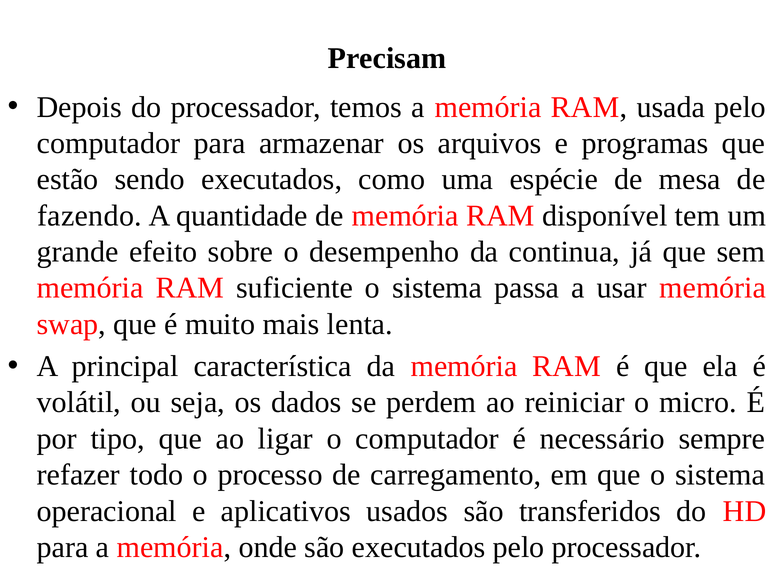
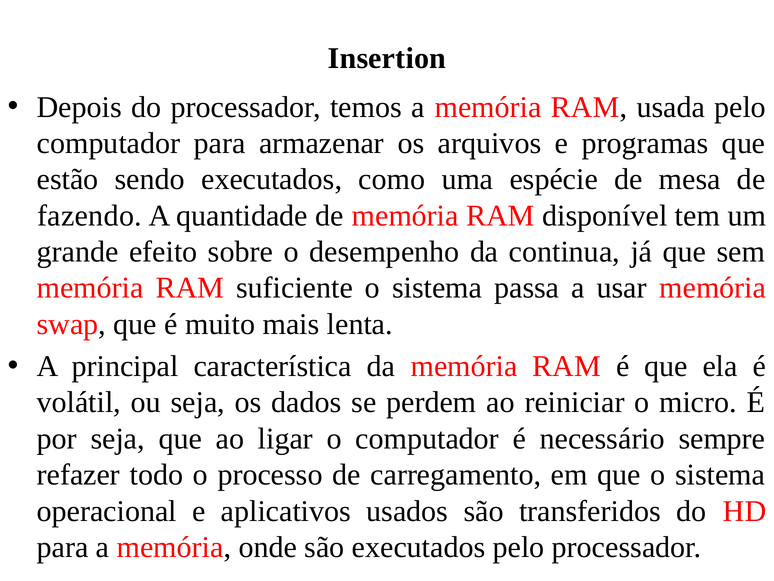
Precisam: Precisam -> Insertion
por tipo: tipo -> seja
